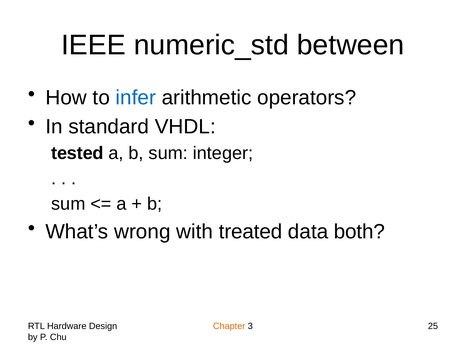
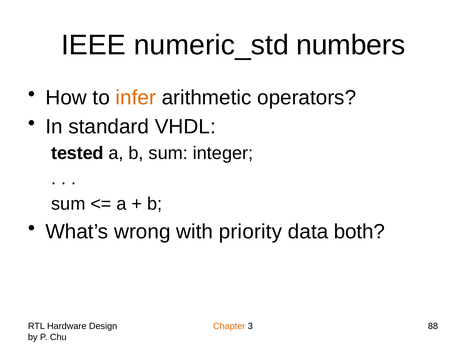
between: between -> numbers
infer colour: blue -> orange
treated: treated -> priority
25: 25 -> 88
